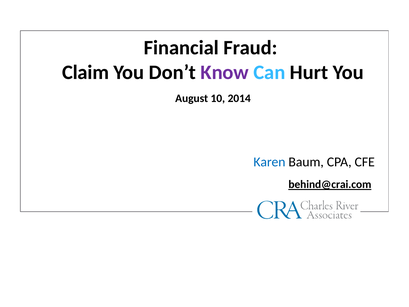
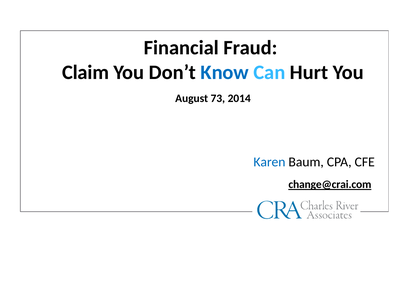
Know colour: purple -> blue
10: 10 -> 73
behind@crai.com: behind@crai.com -> change@crai.com
